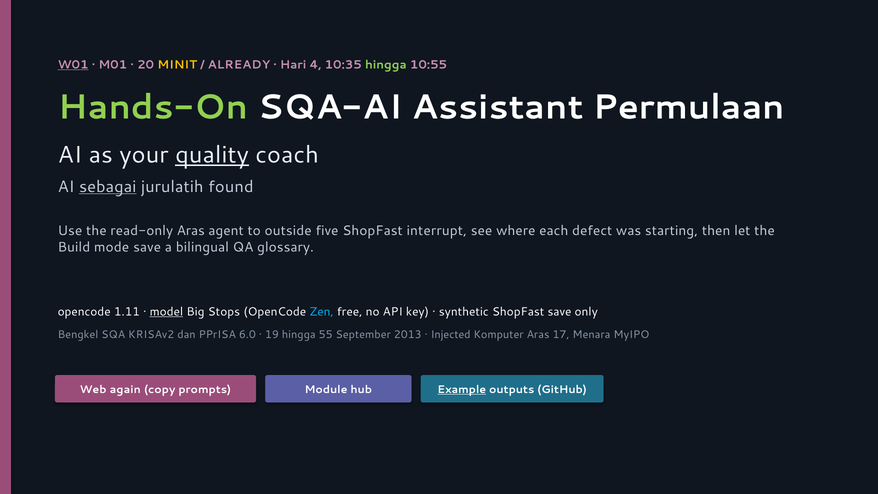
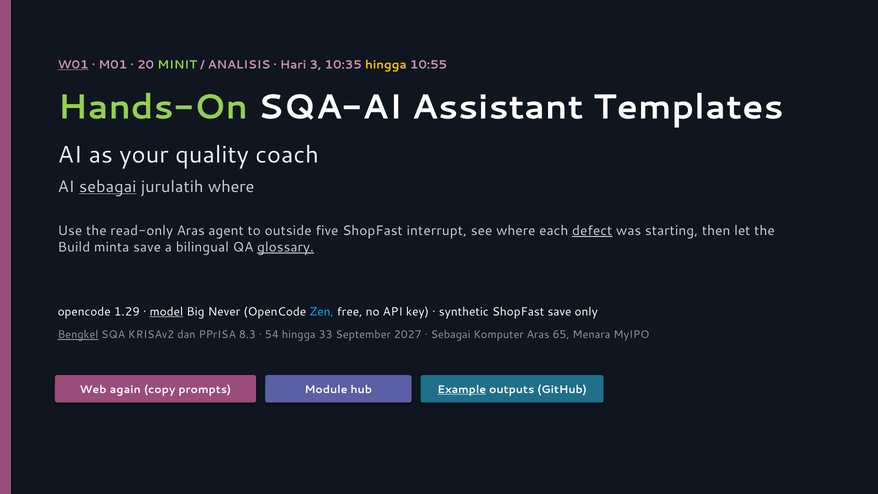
MINIT colour: yellow -> light green
ALREADY: ALREADY -> ANALISIS
4: 4 -> 3
hingga at (386, 65) colour: light green -> yellow
Permulaan: Permulaan -> Templates
quality underline: present -> none
jurulatih found: found -> where
defect underline: none -> present
mode: mode -> minta
glossary underline: none -> present
1.11: 1.11 -> 1.29
Stops: Stops -> Never
Bengkel underline: none -> present
6.0: 6.0 -> 8.3
19: 19 -> 54
55: 55 -> 33
2013: 2013 -> 2027
Injected at (451, 335): Injected -> Sebagai
17: 17 -> 65
